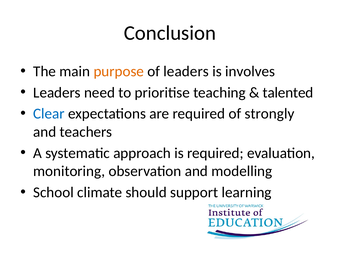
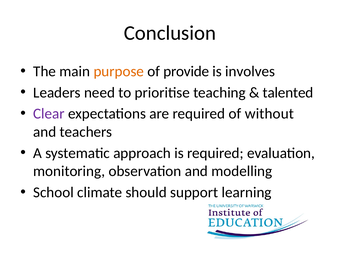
of leaders: leaders -> provide
Clear colour: blue -> purple
strongly: strongly -> without
